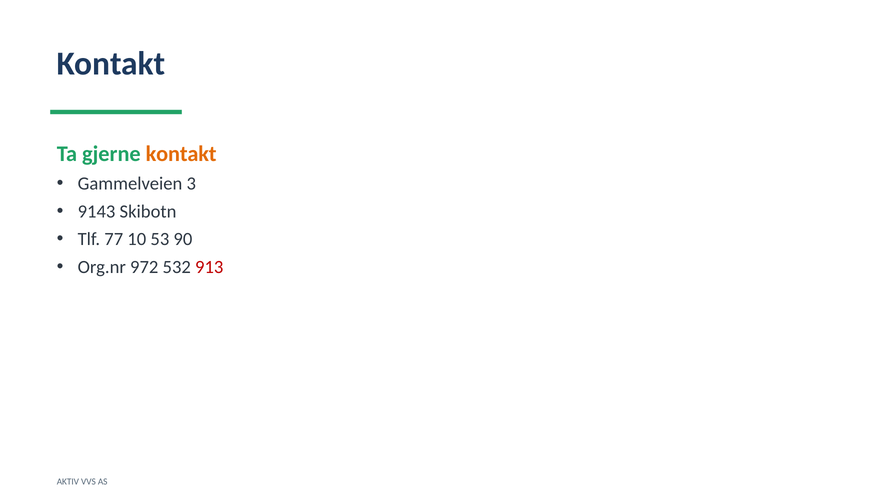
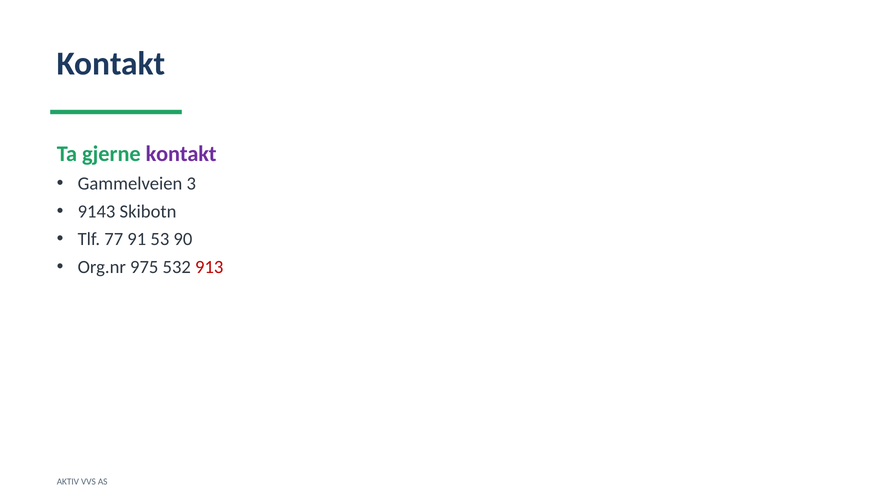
kontakt at (181, 154) colour: orange -> purple
10: 10 -> 91
972: 972 -> 975
